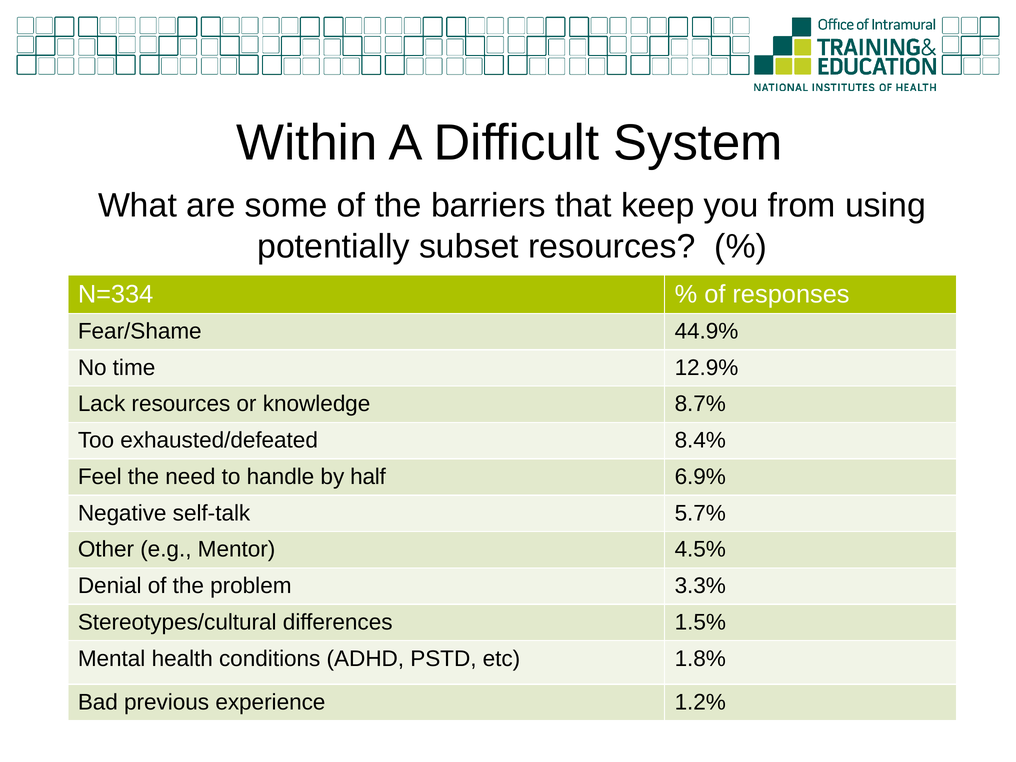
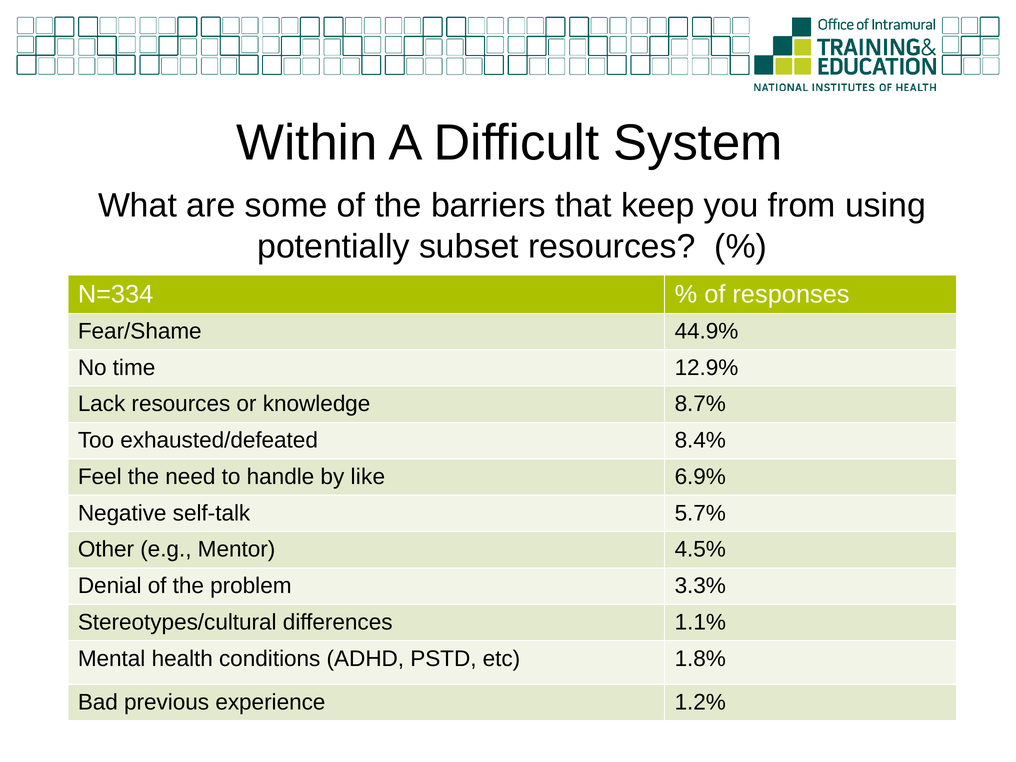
half: half -> like
1.5%: 1.5% -> 1.1%
